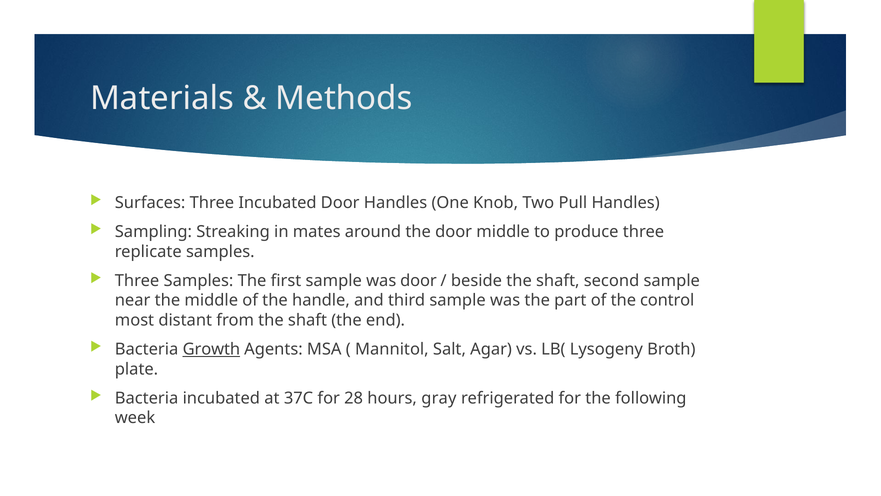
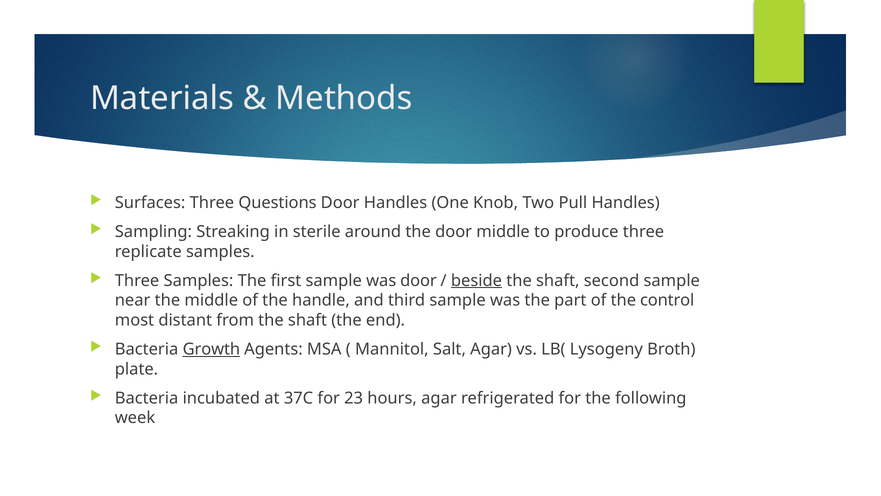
Three Incubated: Incubated -> Questions
mates: mates -> sterile
beside underline: none -> present
28: 28 -> 23
hours gray: gray -> agar
